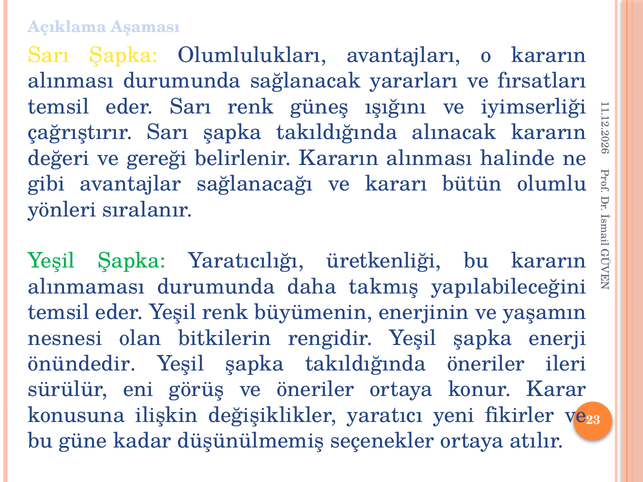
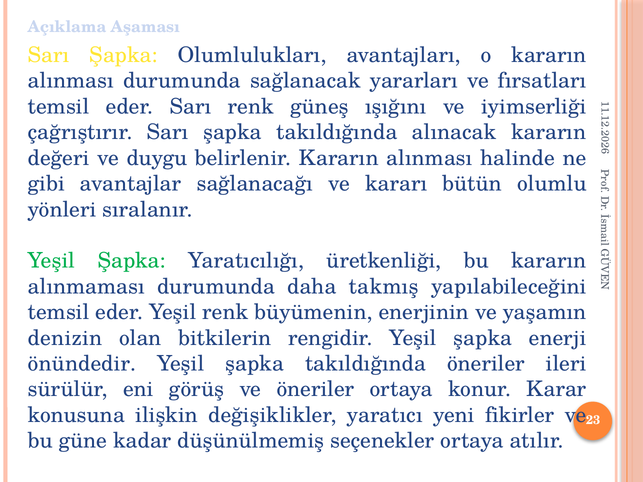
gereği: gereği -> duygu
nesnesi: nesnesi -> denizin
